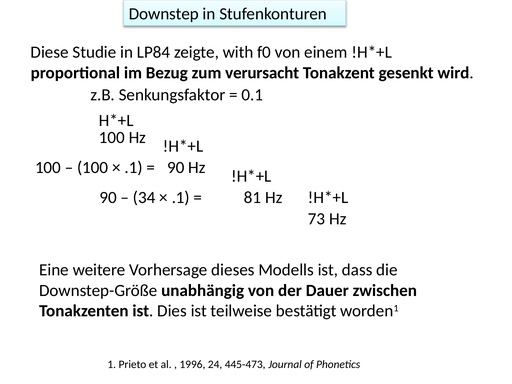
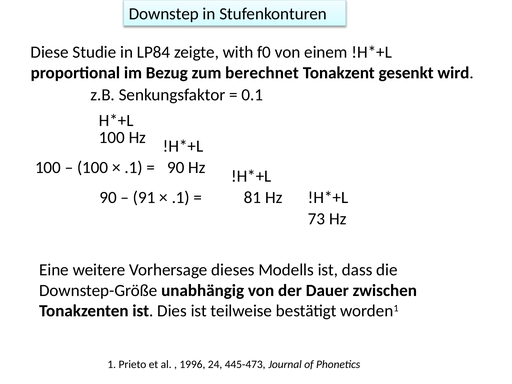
verursacht: verursacht -> berechnet
34: 34 -> 91
